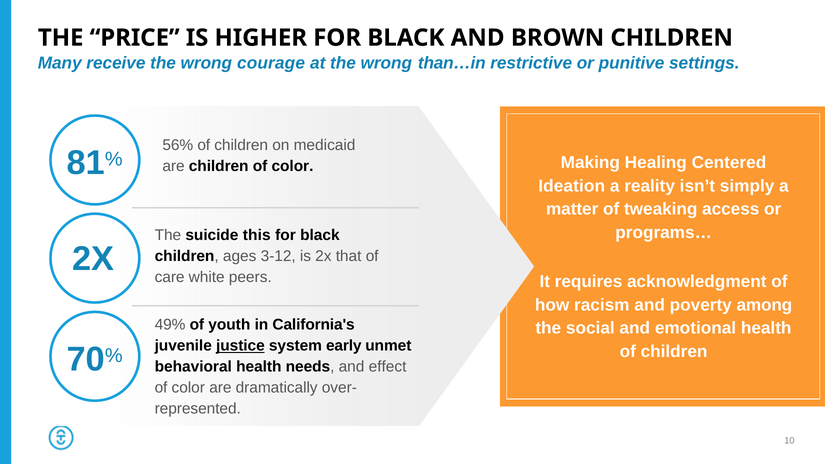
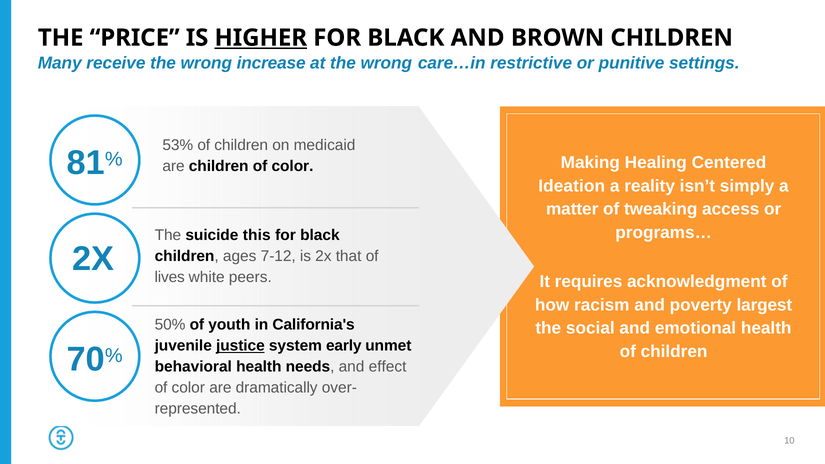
HIGHER underline: none -> present
courage: courage -> increase
than…in: than…in -> care…in
56%: 56% -> 53%
3-12: 3-12 -> 7-12
care: care -> lives
among: among -> largest
49%: 49% -> 50%
